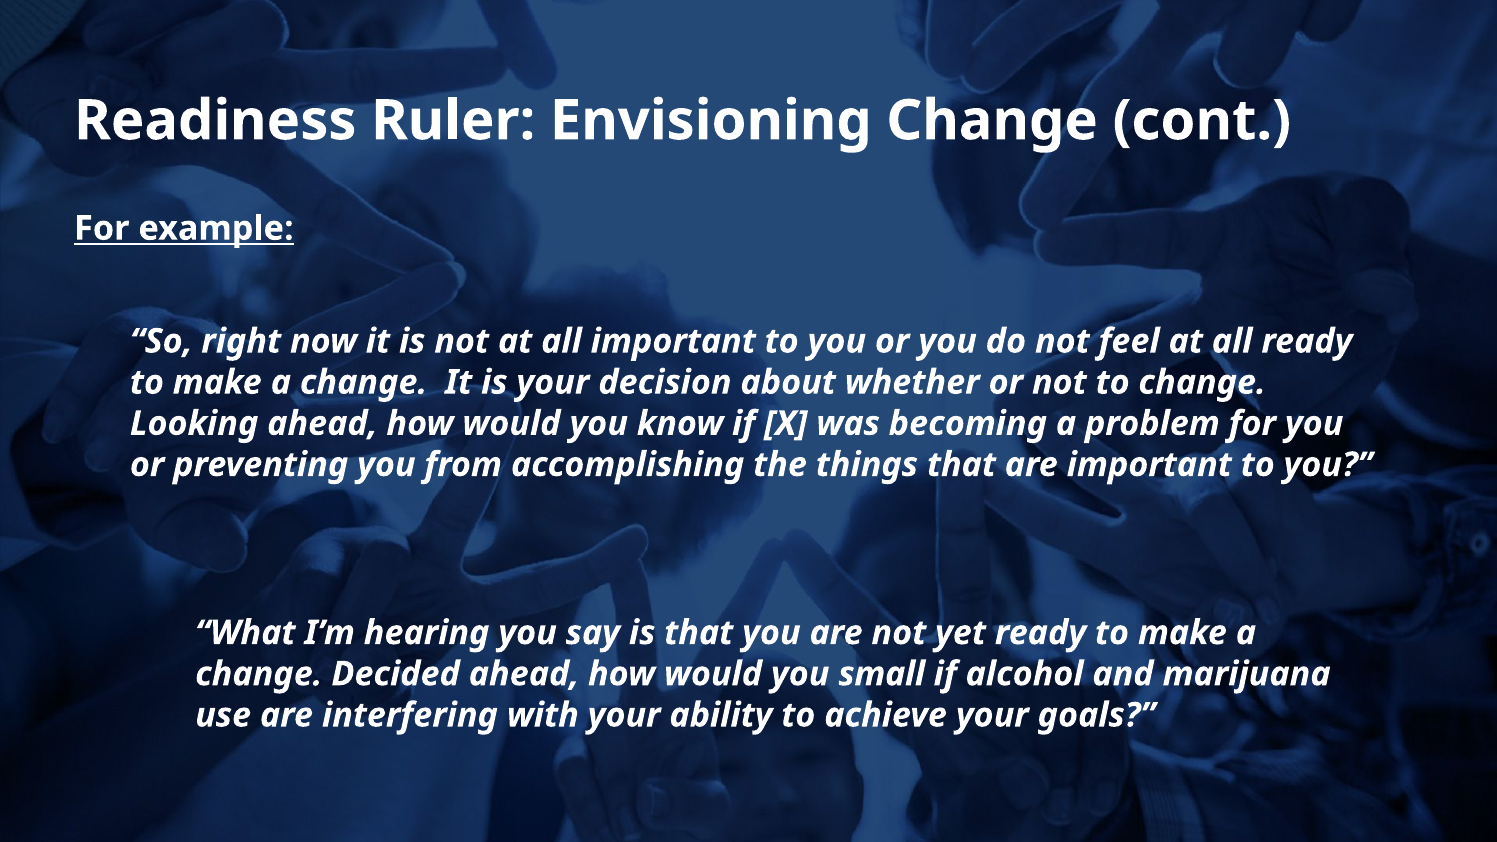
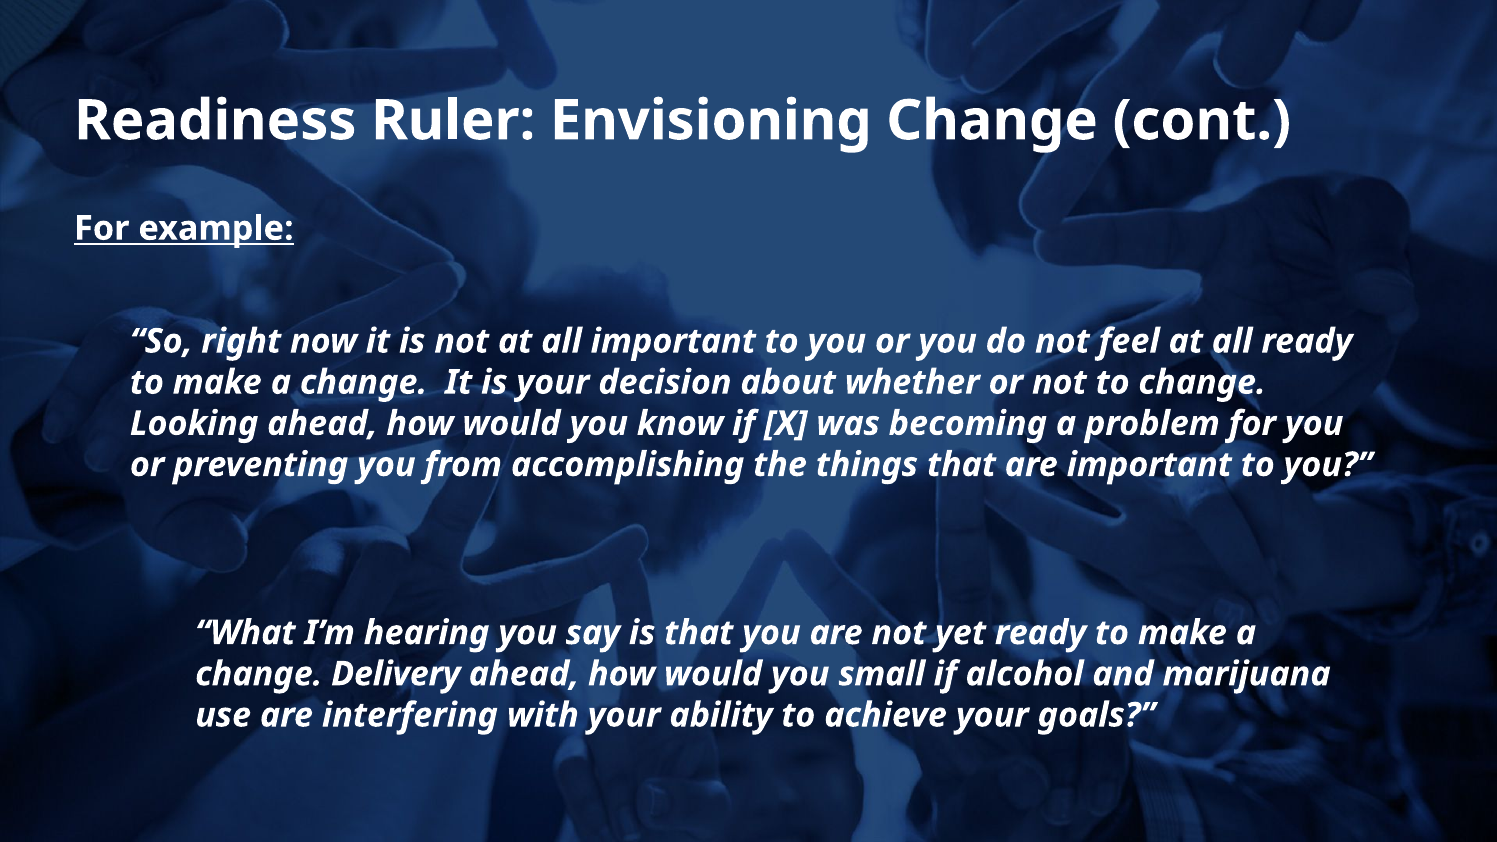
Decided: Decided -> Delivery
